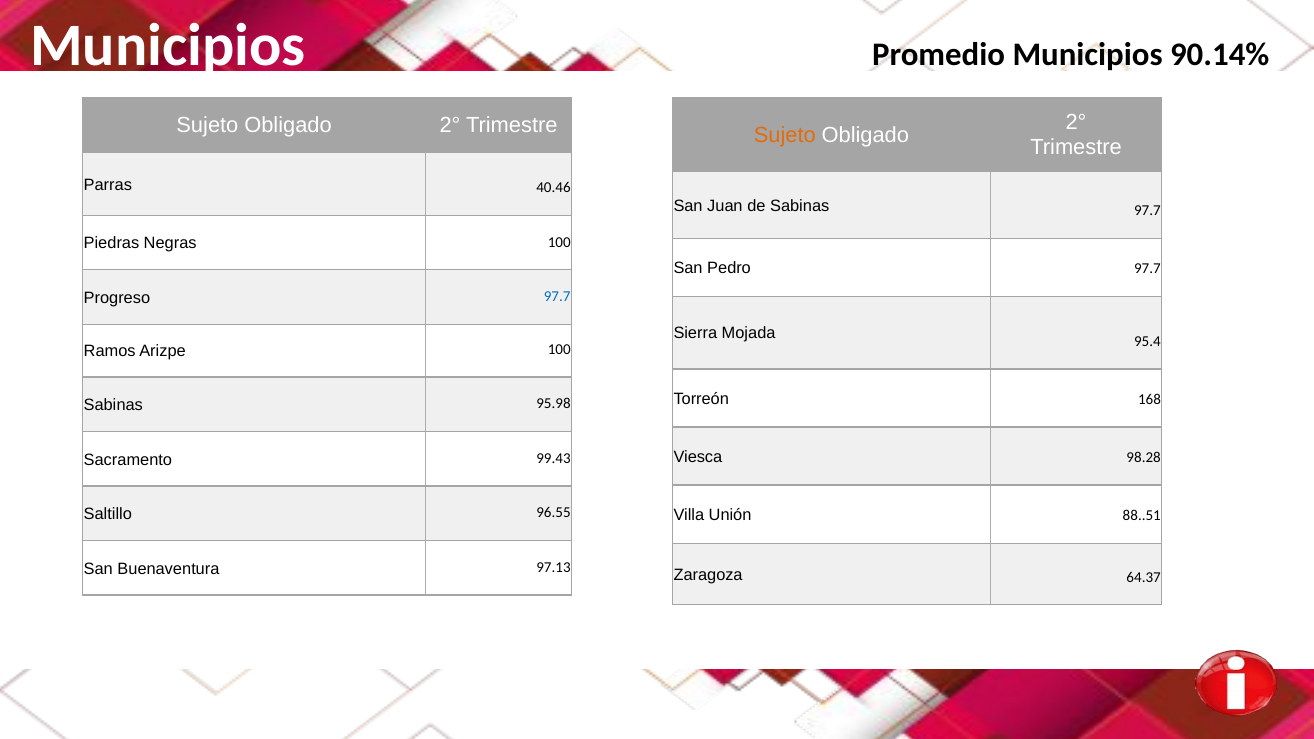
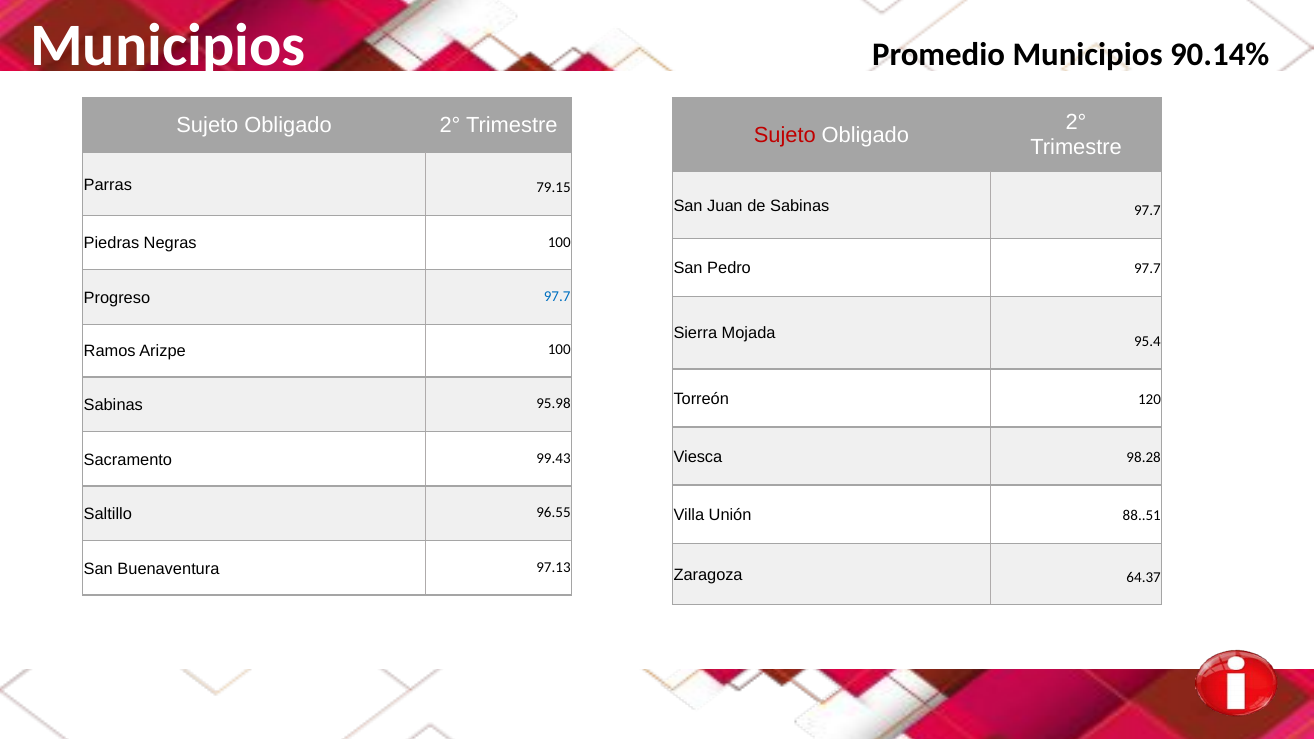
Sujeto at (785, 135) colour: orange -> red
40.46: 40.46 -> 79.15
168: 168 -> 120
